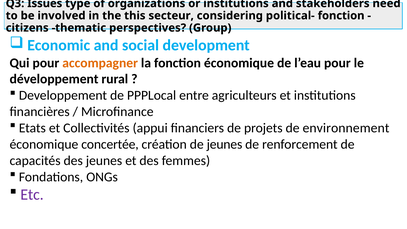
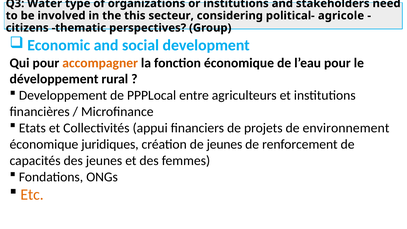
Issues: Issues -> Water
political- fonction: fonction -> agricole
concertée: concertée -> juridiques
Etc colour: purple -> orange
